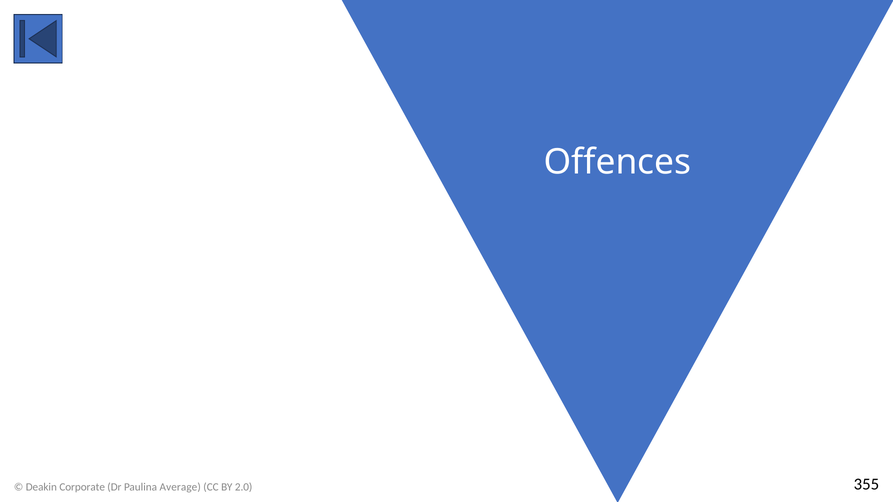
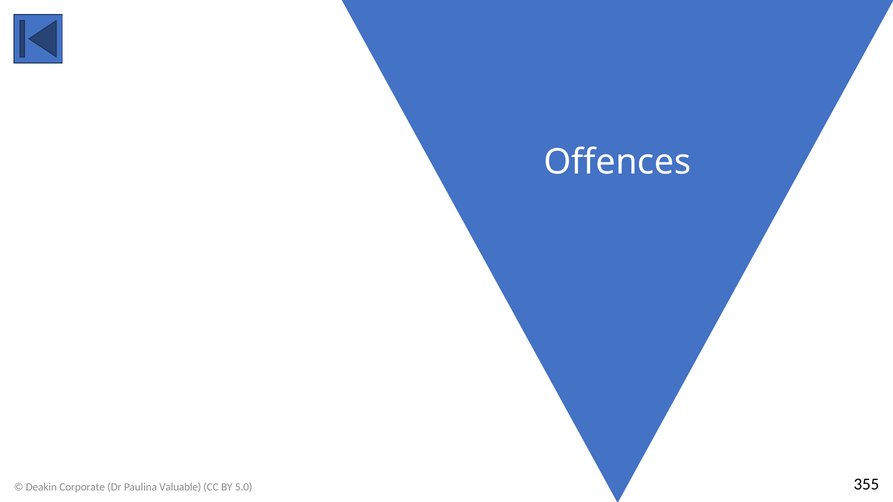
Average: Average -> Valuable
2.0: 2.0 -> 5.0
